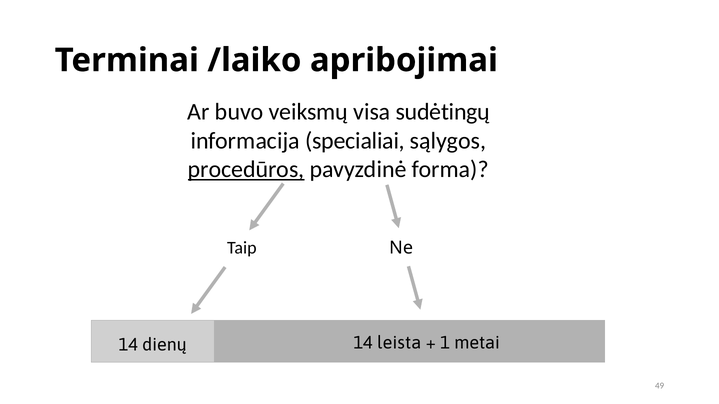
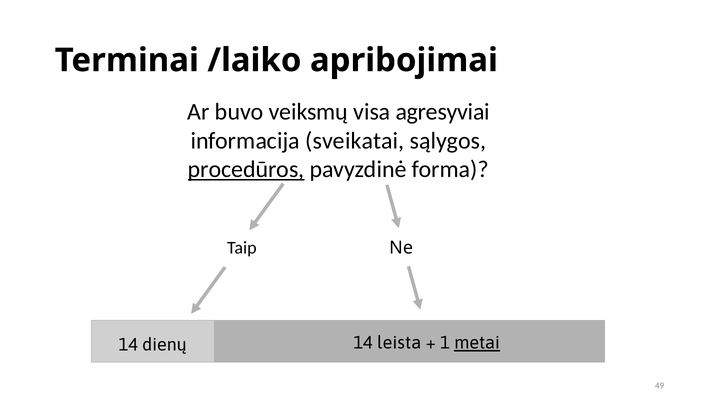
sudėtingų: sudėtingų -> agresyviai
specialiai: specialiai -> sveikatai
metai underline: none -> present
